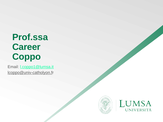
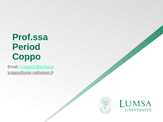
Career: Career -> Period
